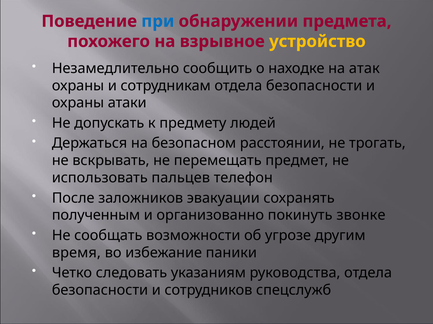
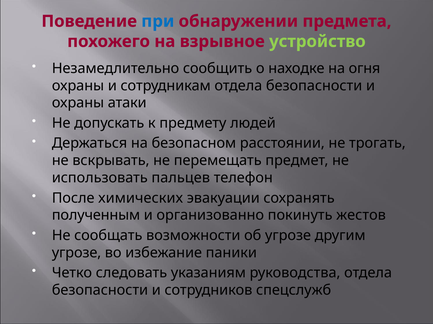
устройство colour: yellow -> light green
атак: атак -> огня
заложников: заложников -> химических
звонке: звонке -> жестов
время at (76, 253): время -> угрозе
